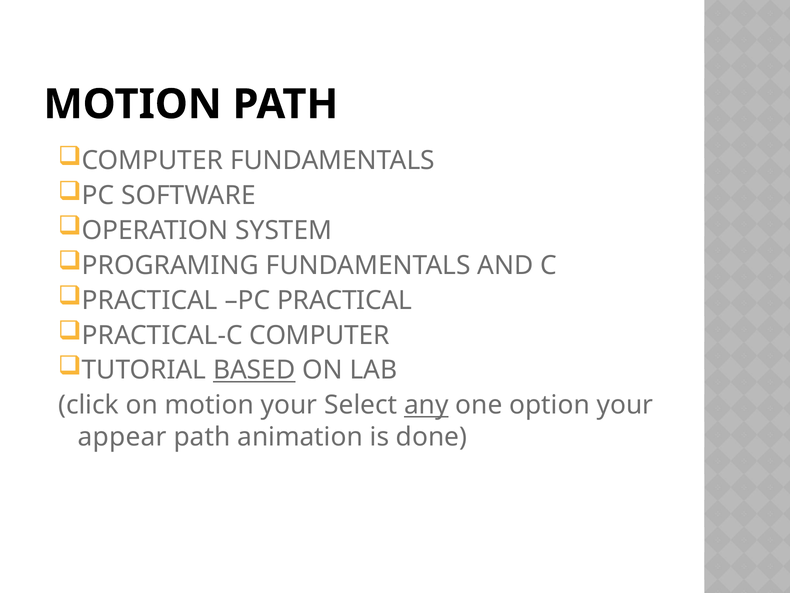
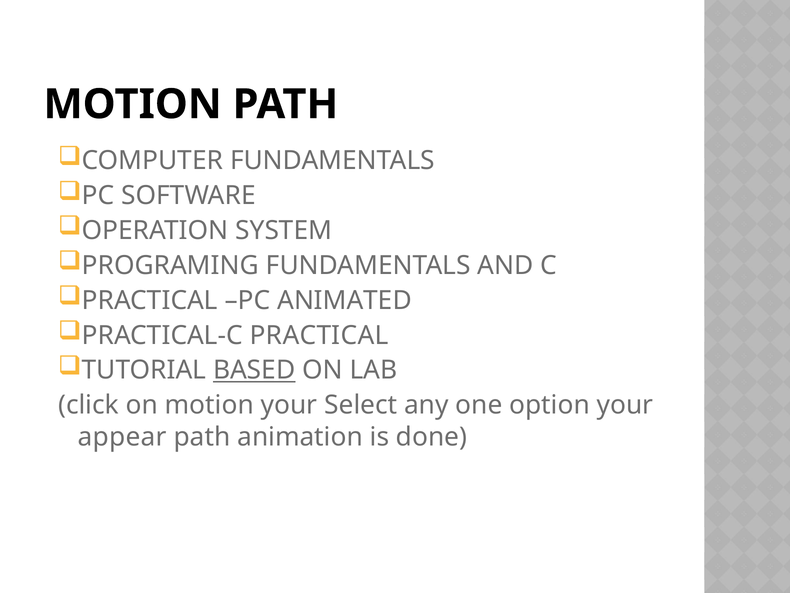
PC PRACTICAL: PRACTICAL -> ANIMATED
PRACTICAL-C COMPUTER: COMPUTER -> PRACTICAL
any underline: present -> none
